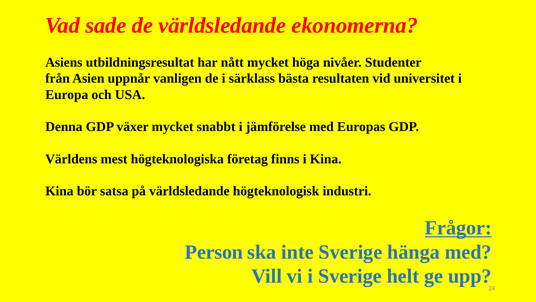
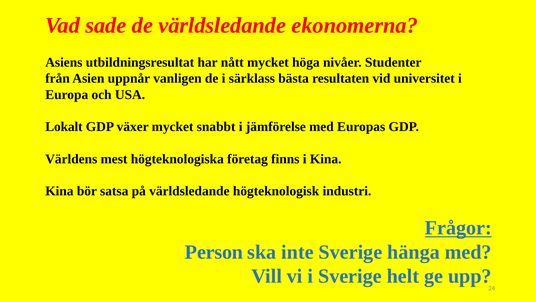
Denna: Denna -> Lokalt
